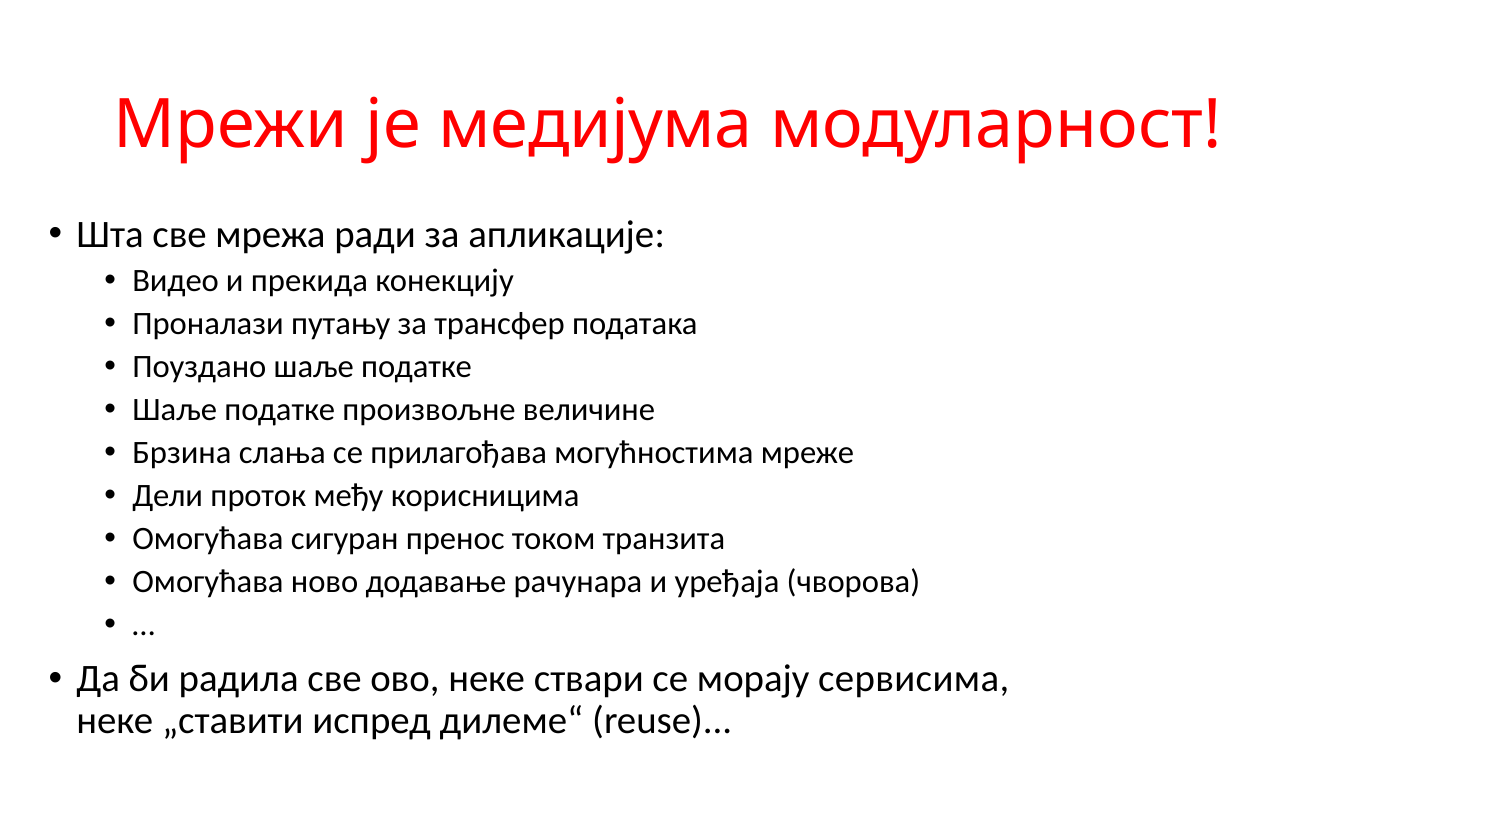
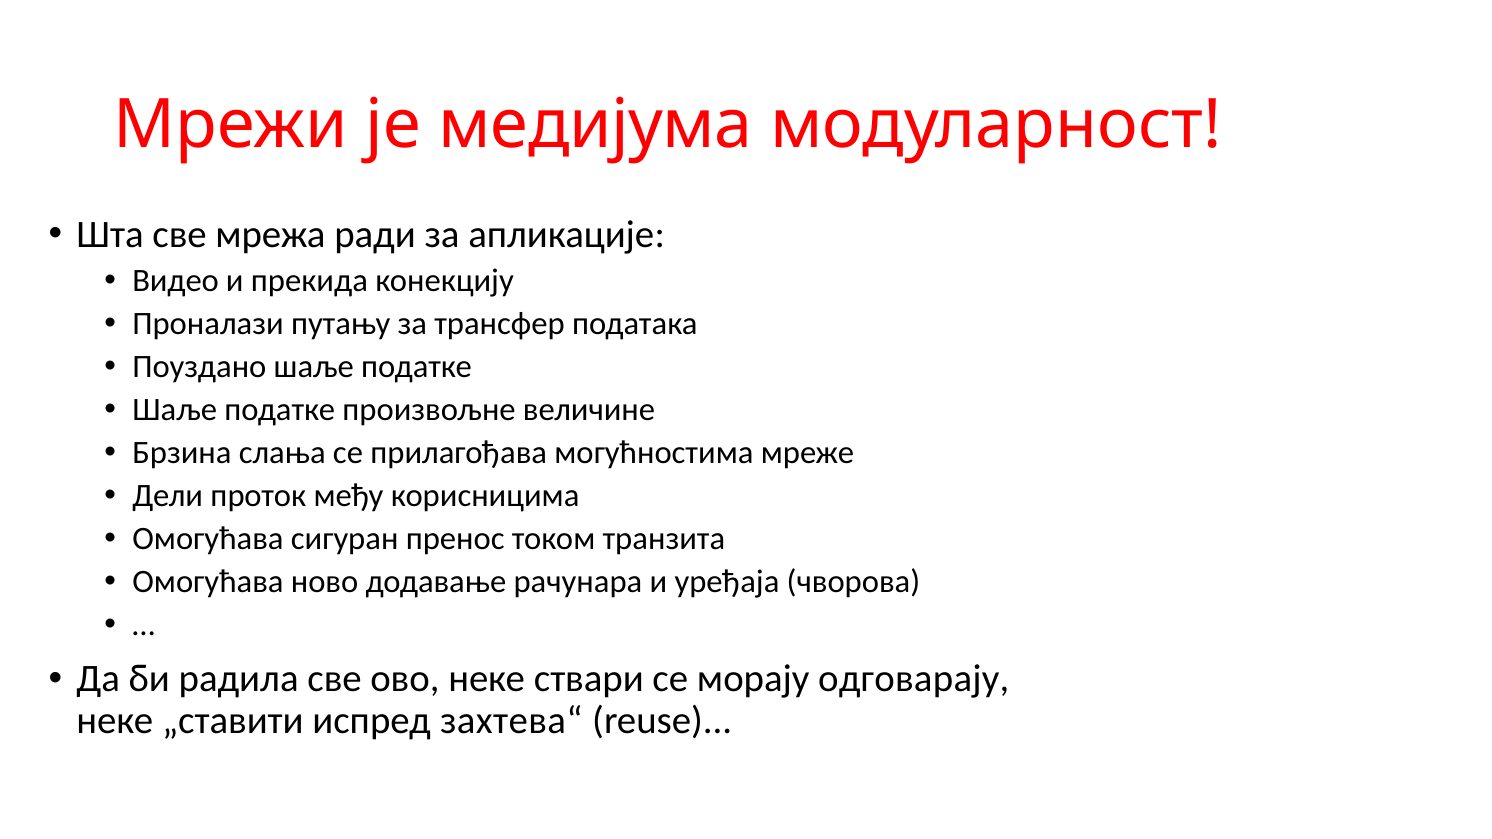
сервисима: сервисима -> одговарају
дилеме“: дилеме“ -> захтева“
